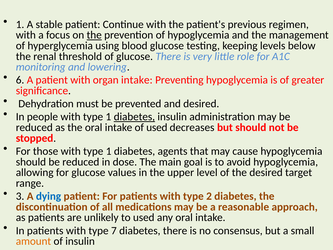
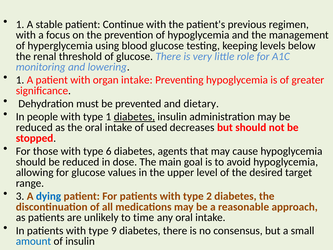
the at (94, 35) underline: present -> none
6 at (20, 80): 6 -> 1
and desired: desired -> dietary
those with type 1: 1 -> 6
to used: used -> time
7: 7 -> 9
amount colour: orange -> blue
